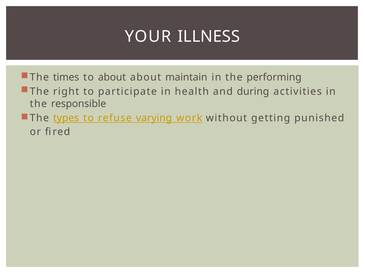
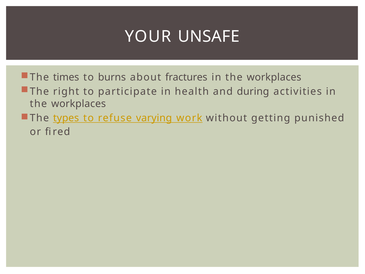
ILLNESS: ILLNESS -> UNSAFE
to about: about -> burns
maintain: maintain -> fractures
performing at (274, 77): performing -> workplaces
responsible at (79, 104): responsible -> workplaces
